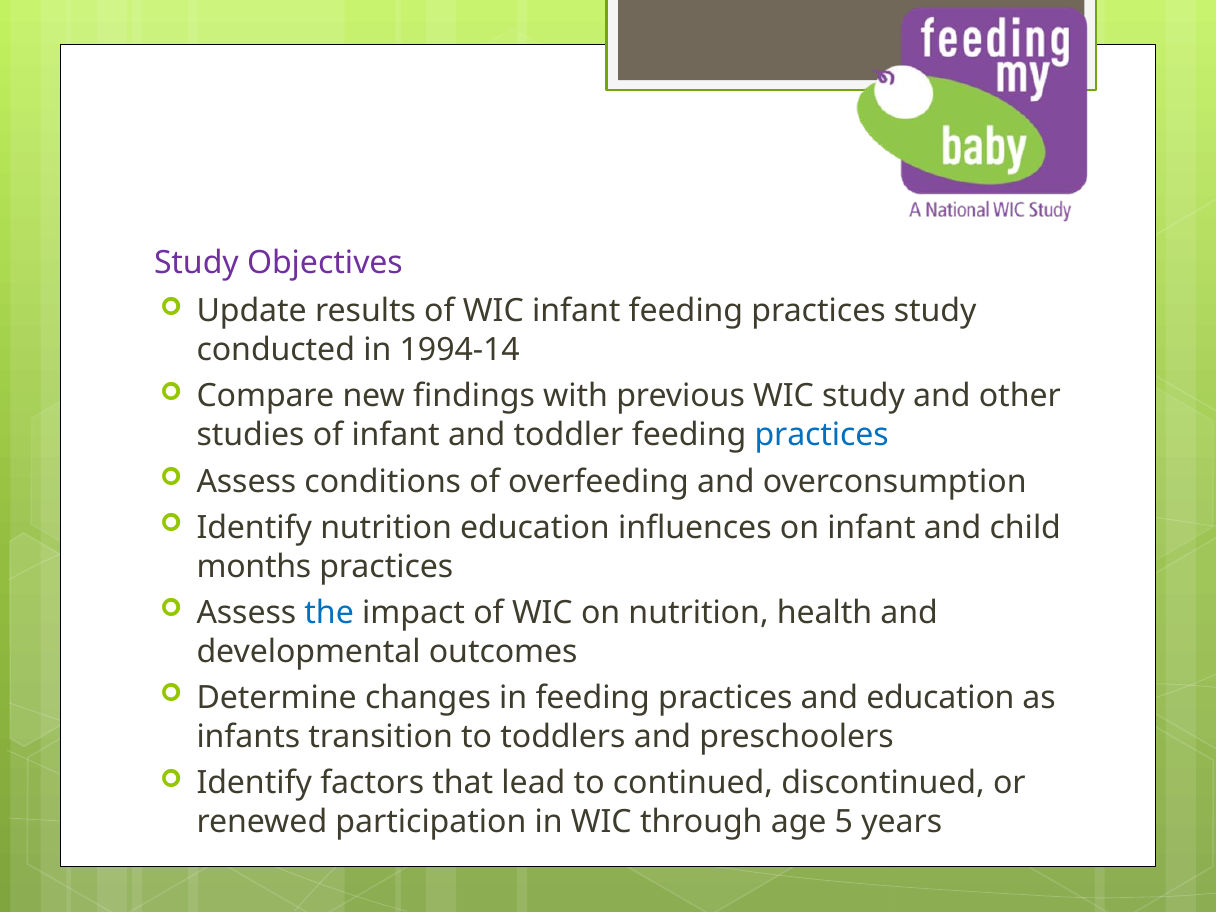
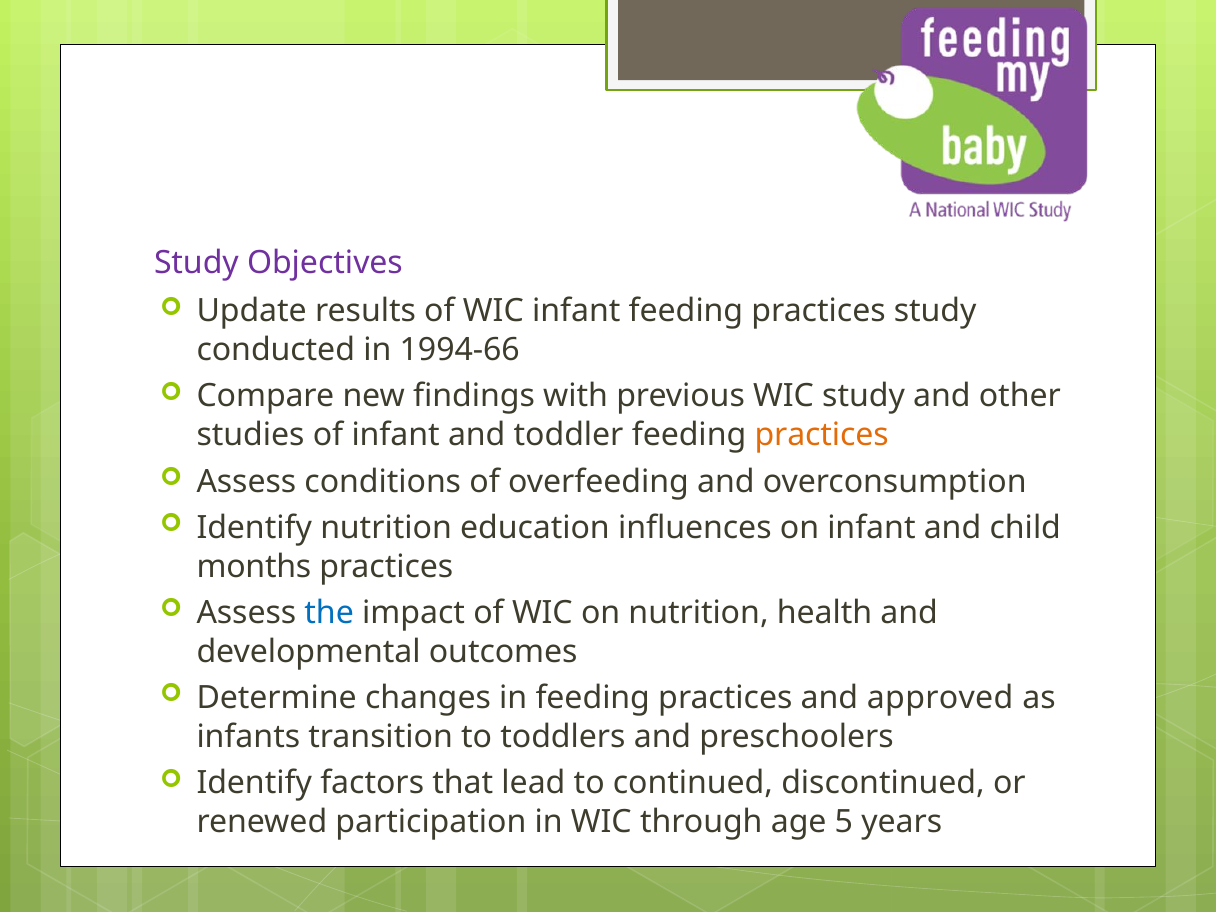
1994-14: 1994-14 -> 1994-66
practices at (822, 435) colour: blue -> orange
and education: education -> approved
